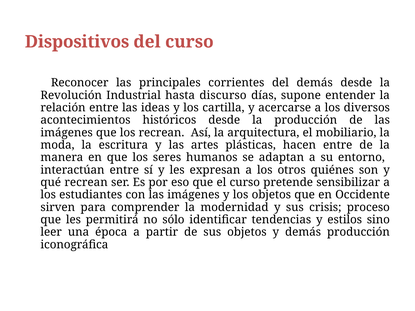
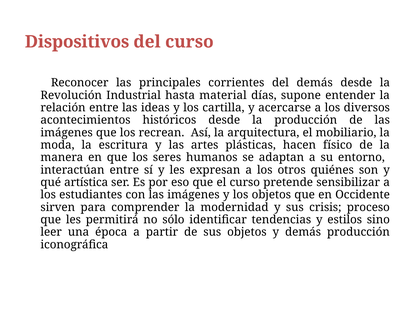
discurso: discurso -> material
hacen entre: entre -> físico
qué recrean: recrean -> artística
